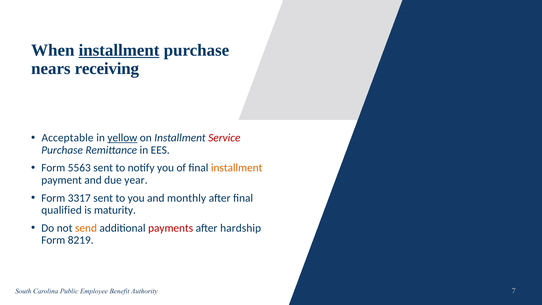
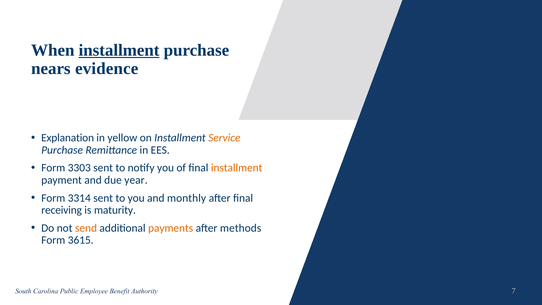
receiving: receiving -> evidence
Acceptable: Acceptable -> Explanation
yellow underline: present -> none
Service colour: red -> orange
5563: 5563 -> 3303
3317: 3317 -> 3314
qualified: qualified -> receiving
payments colour: red -> orange
hardship: hardship -> methods
8219: 8219 -> 3615
